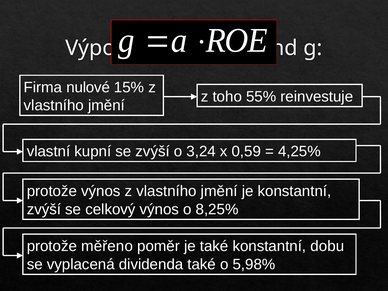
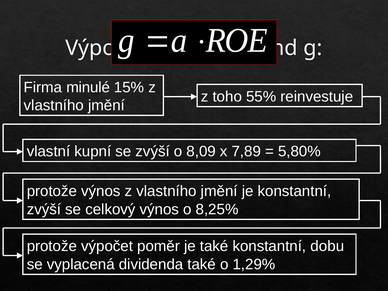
nulové: nulové -> minulé
3,24: 3,24 -> 8,09
0,59: 0,59 -> 7,89
4,25%: 4,25% -> 5,80%
protože měřeno: měřeno -> výpočet
5,98%: 5,98% -> 1,29%
